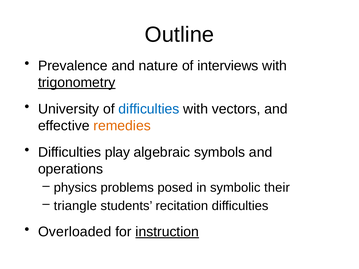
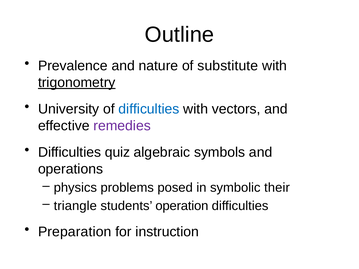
interviews: interviews -> substitute
remedies colour: orange -> purple
play: play -> quiz
recitation: recitation -> operation
Overloaded: Overloaded -> Preparation
instruction underline: present -> none
